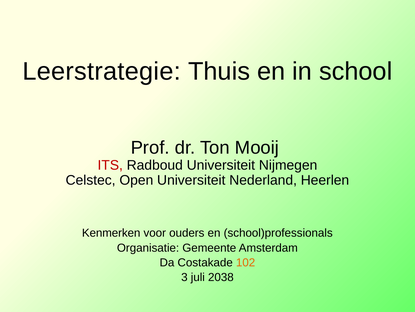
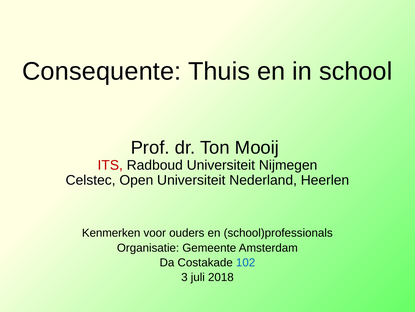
Leerstrategie: Leerstrategie -> Consequente
102 colour: orange -> blue
2038: 2038 -> 2018
